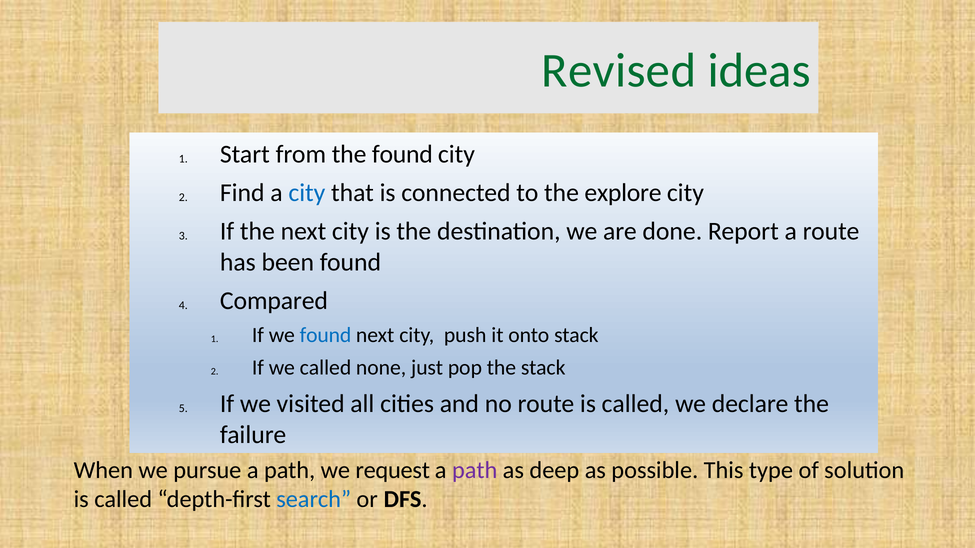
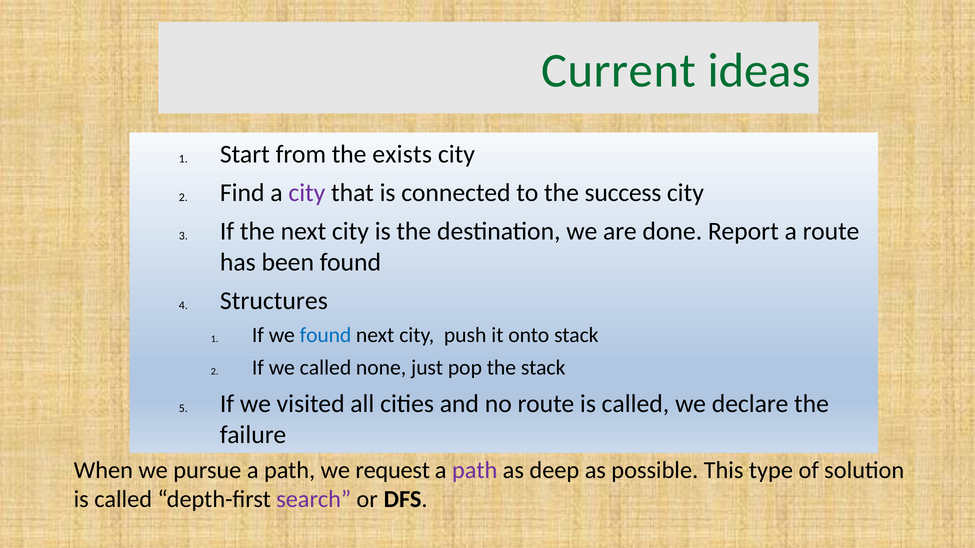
Revised: Revised -> Current
the found: found -> exists
city at (307, 193) colour: blue -> purple
explore: explore -> success
Compared: Compared -> Structures
search colour: blue -> purple
